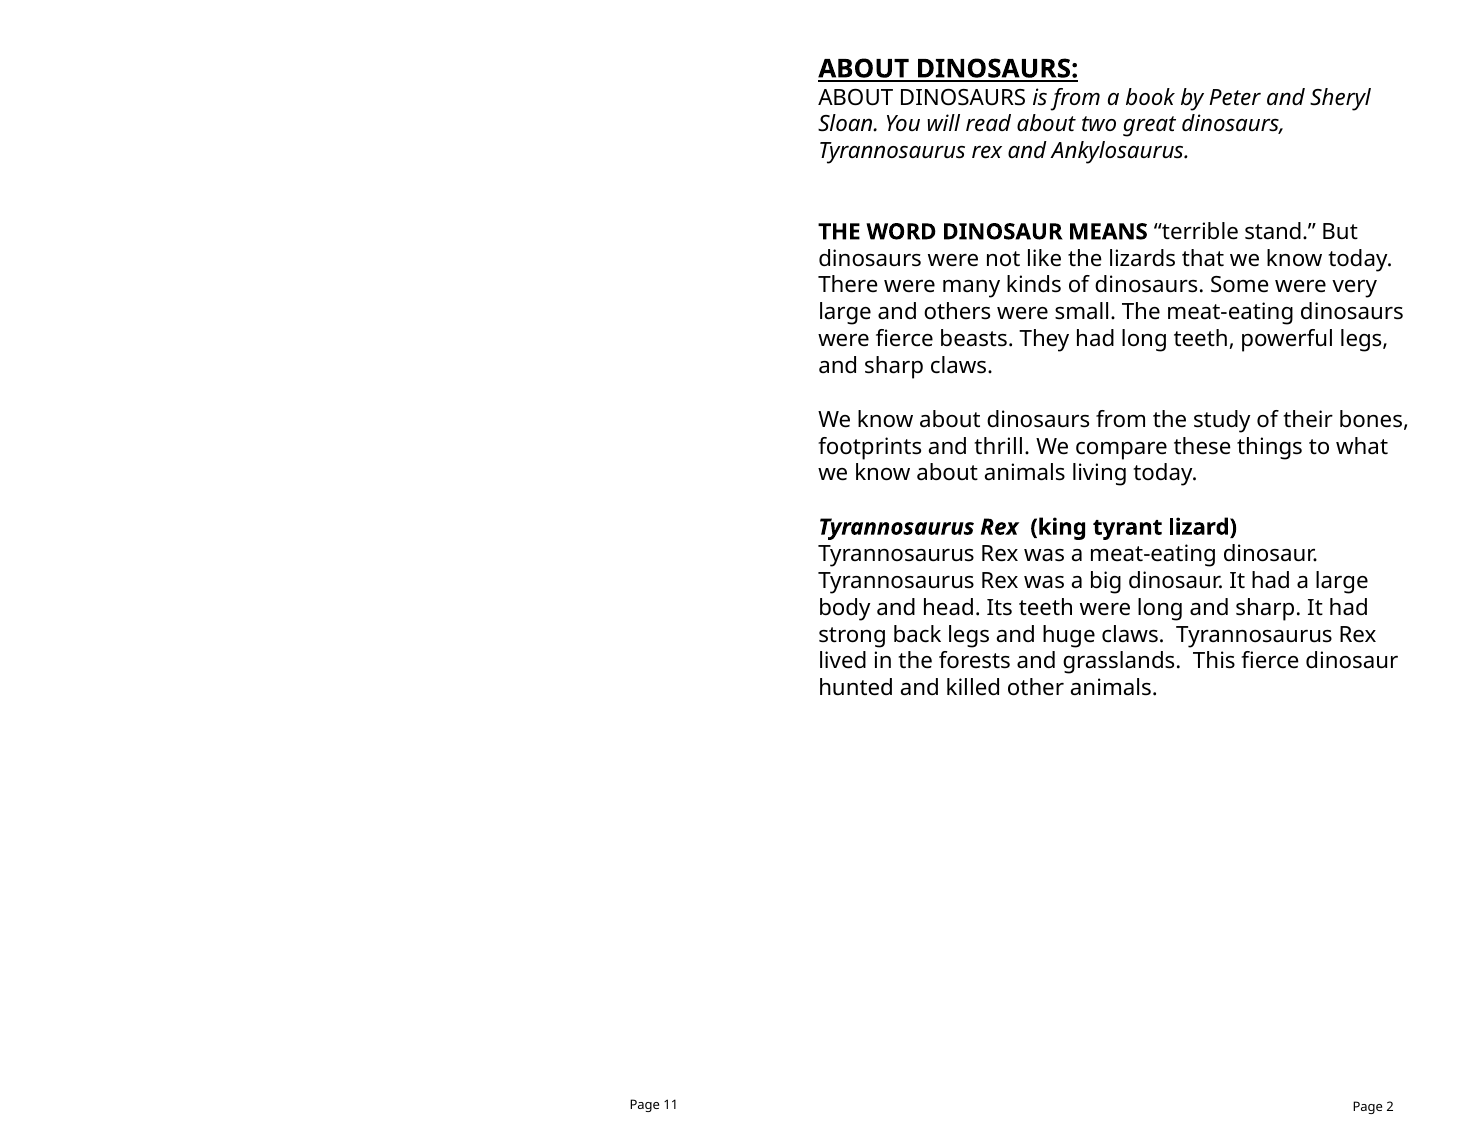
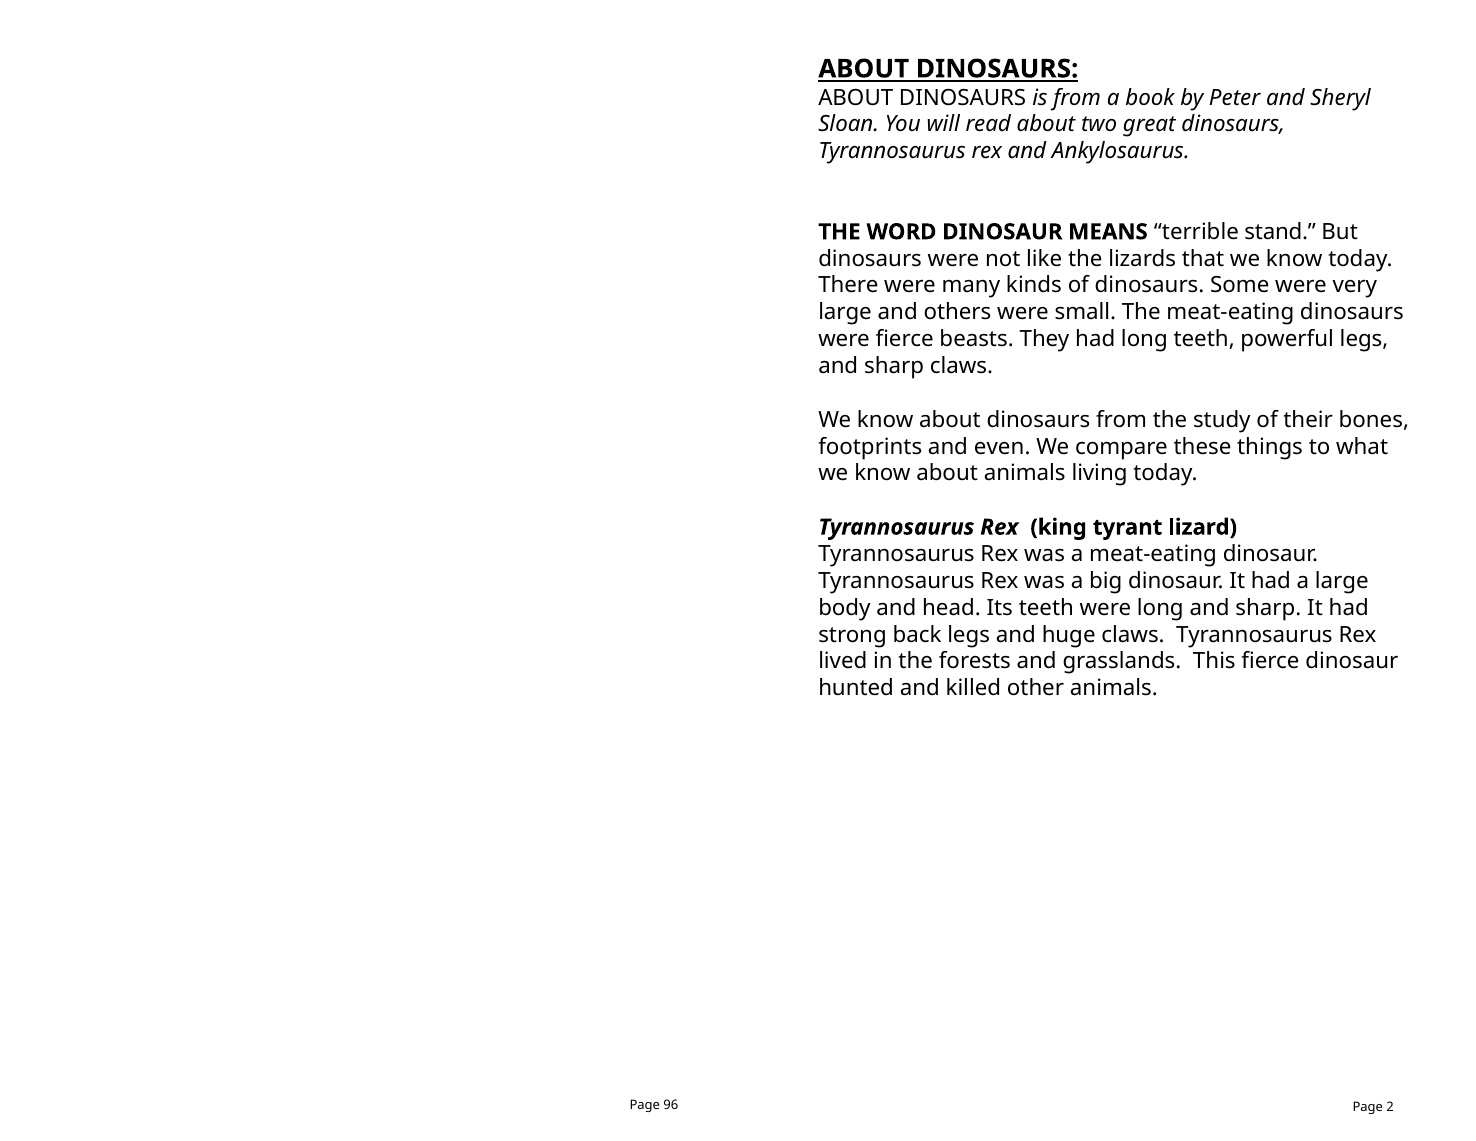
thrill: thrill -> even
11: 11 -> 96
